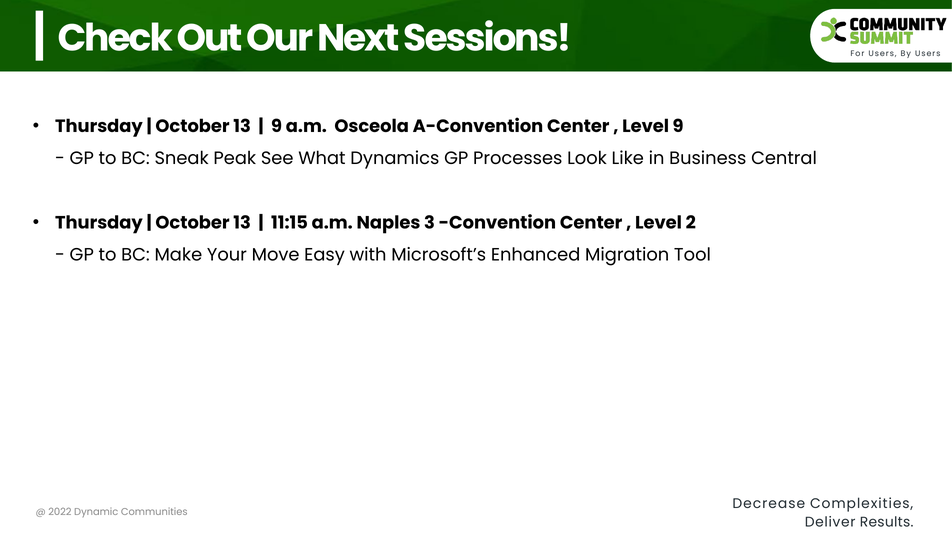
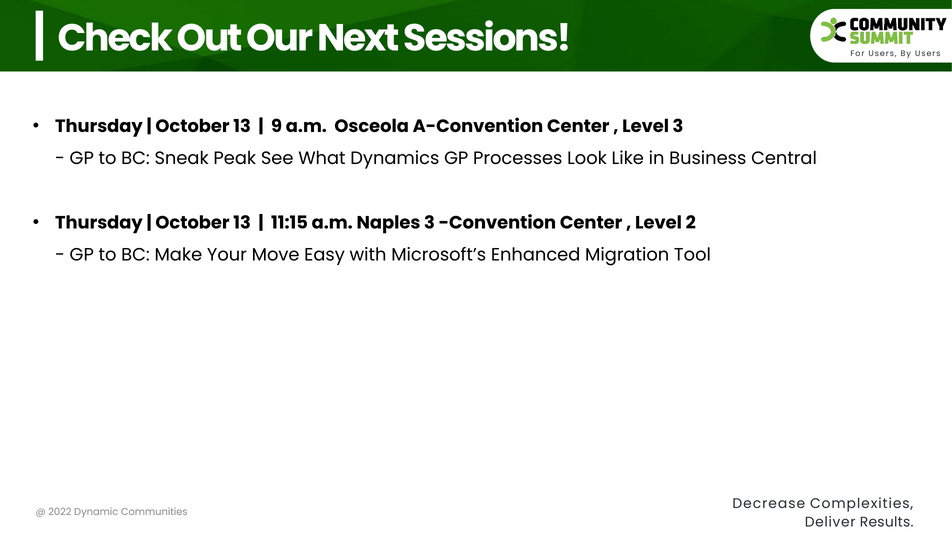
Level 9: 9 -> 3
